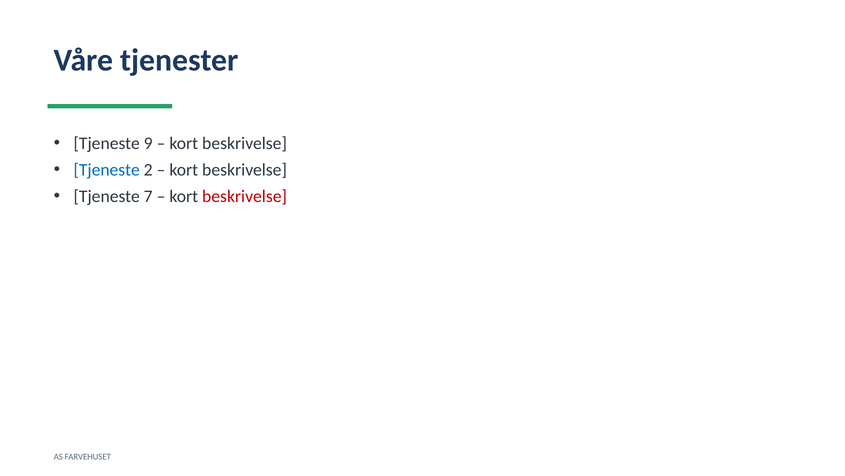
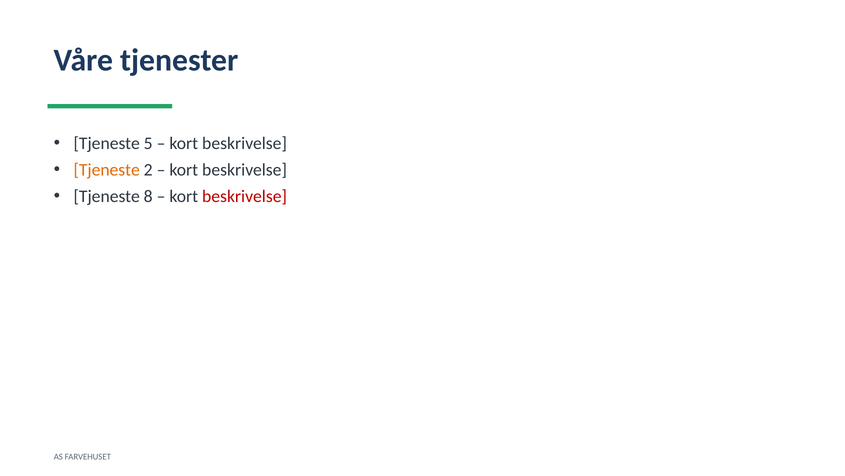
9: 9 -> 5
Tjeneste at (107, 170) colour: blue -> orange
7: 7 -> 8
